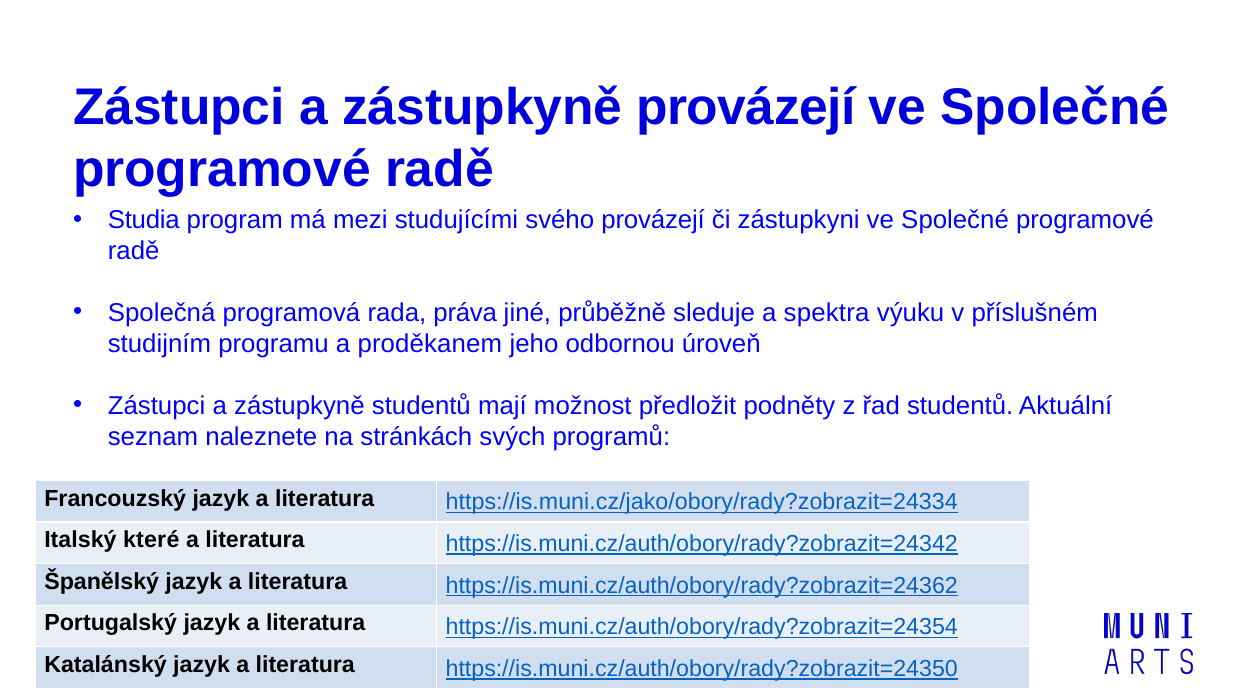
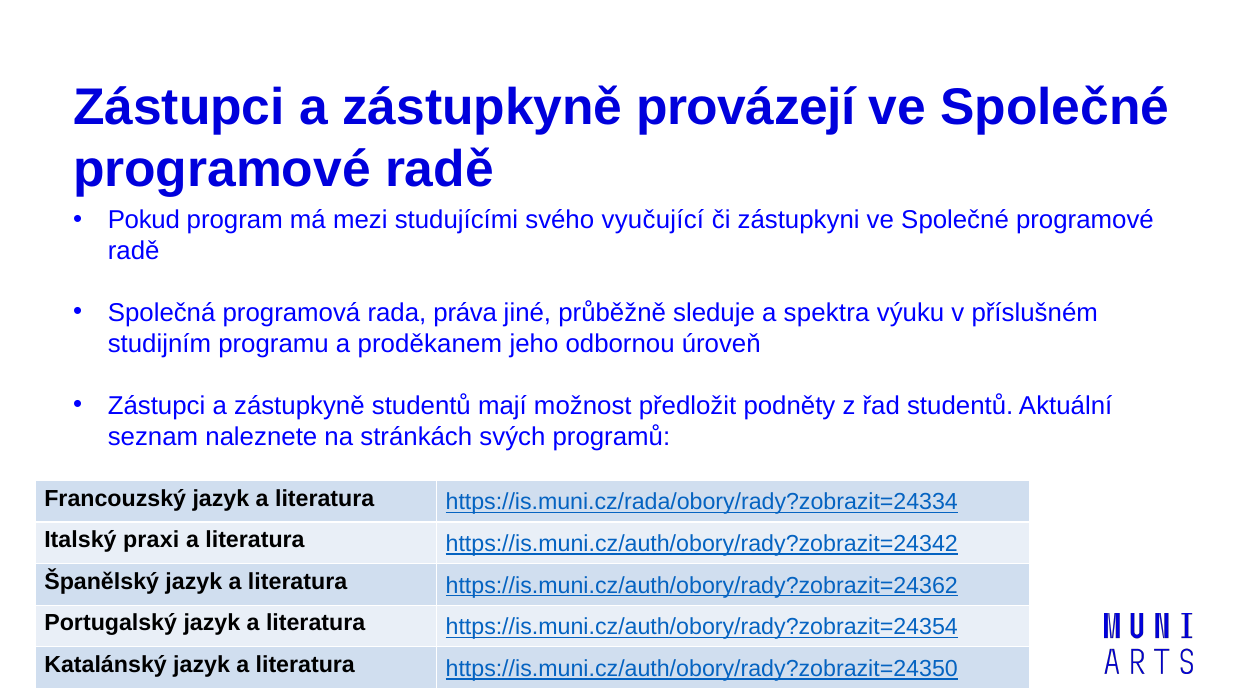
Studia: Studia -> Pokud
svého provázejí: provázejí -> vyučující
https://is.muni.cz/jako/obory/rady?zobrazit=24334: https://is.muni.cz/jako/obory/rady?zobrazit=24334 -> https://is.muni.cz/rada/obory/rady?zobrazit=24334
které: které -> praxi
